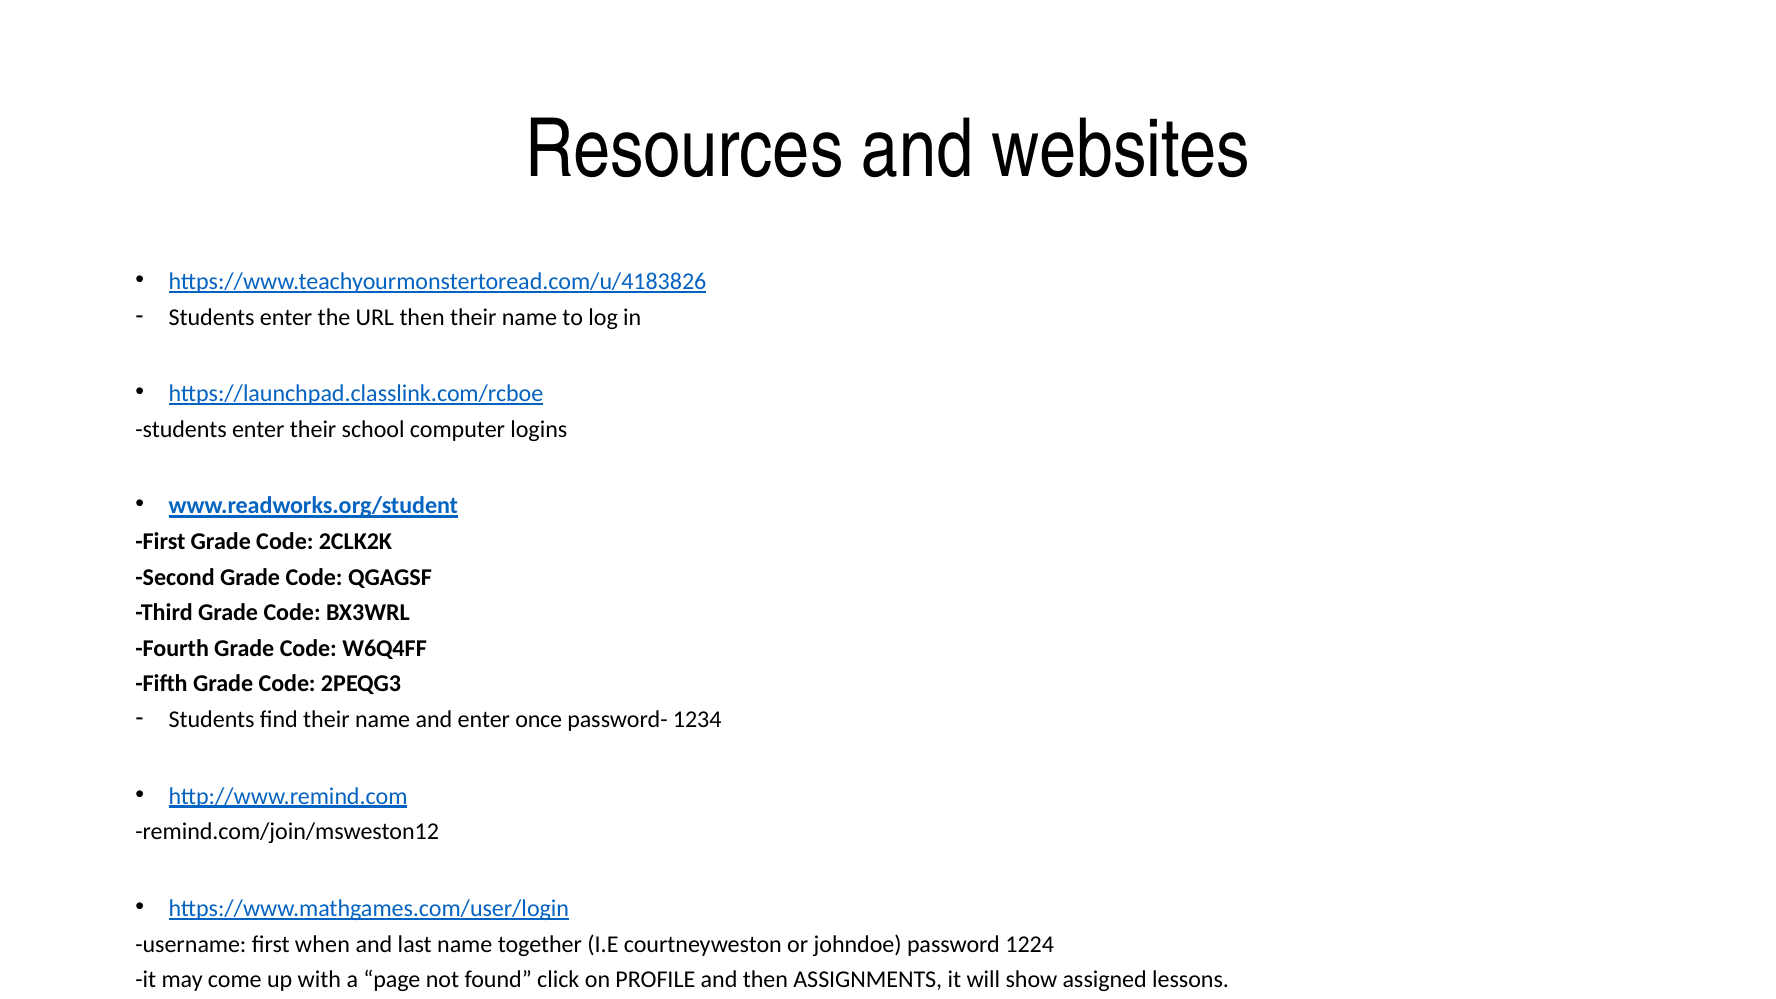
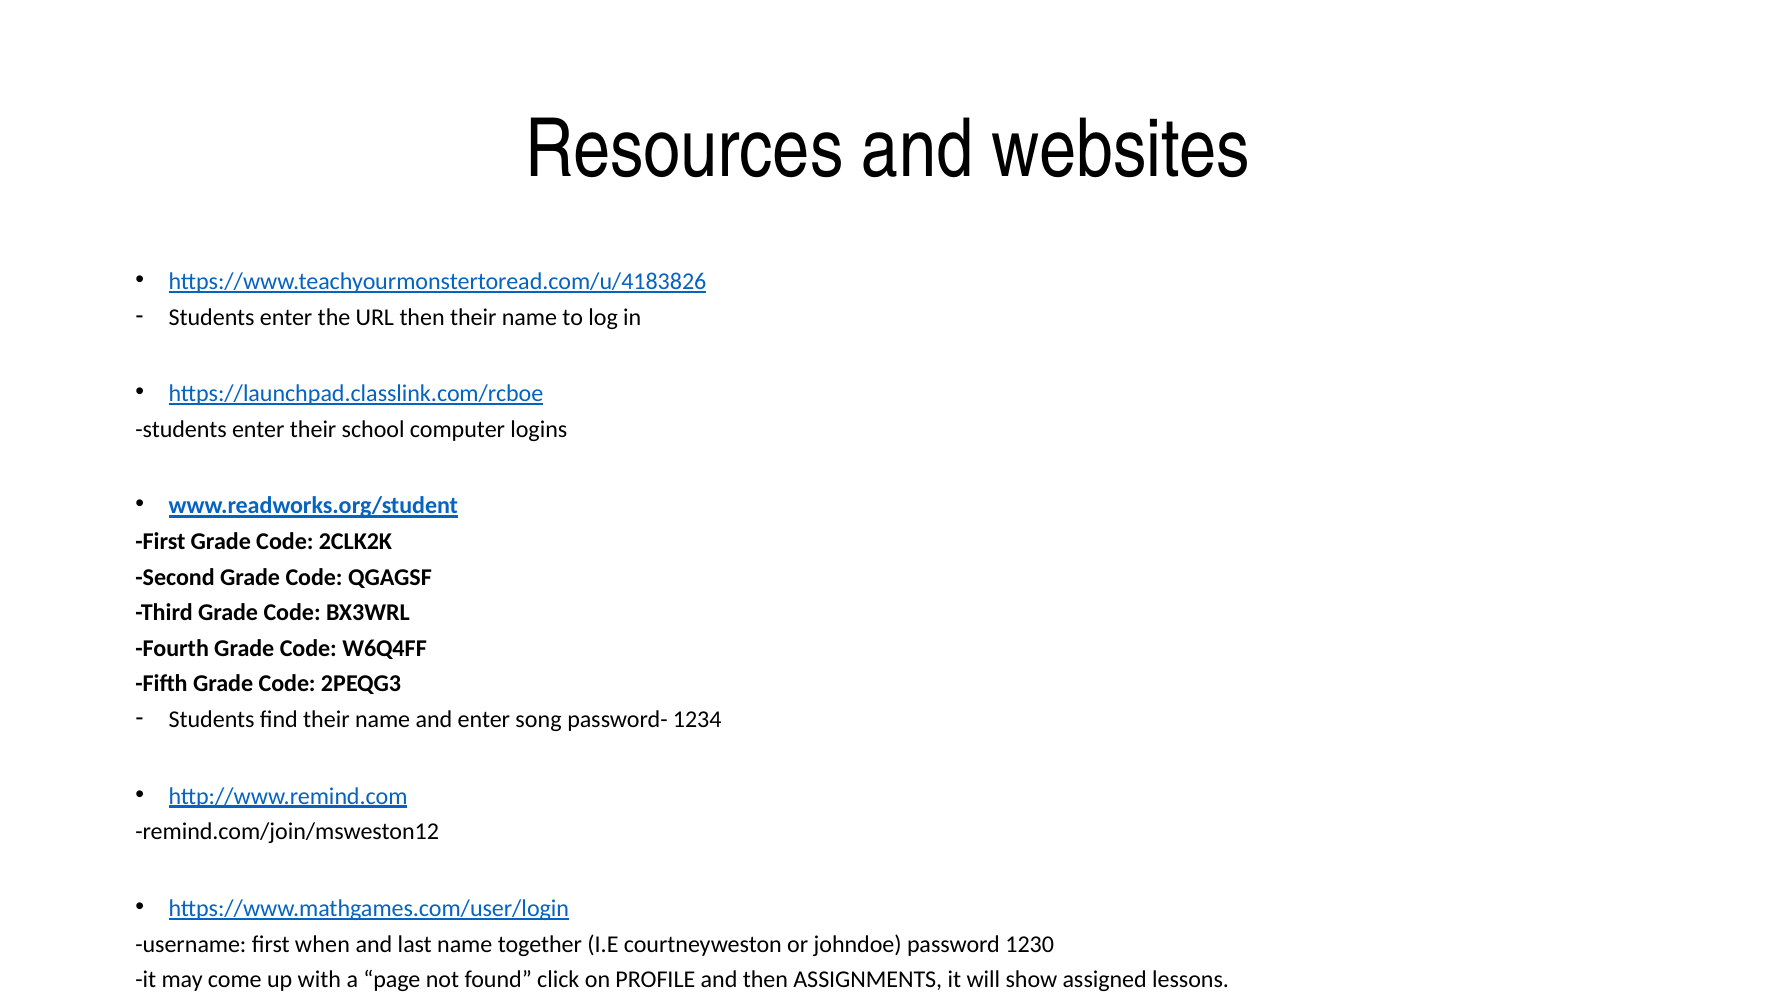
once: once -> song
1224: 1224 -> 1230
